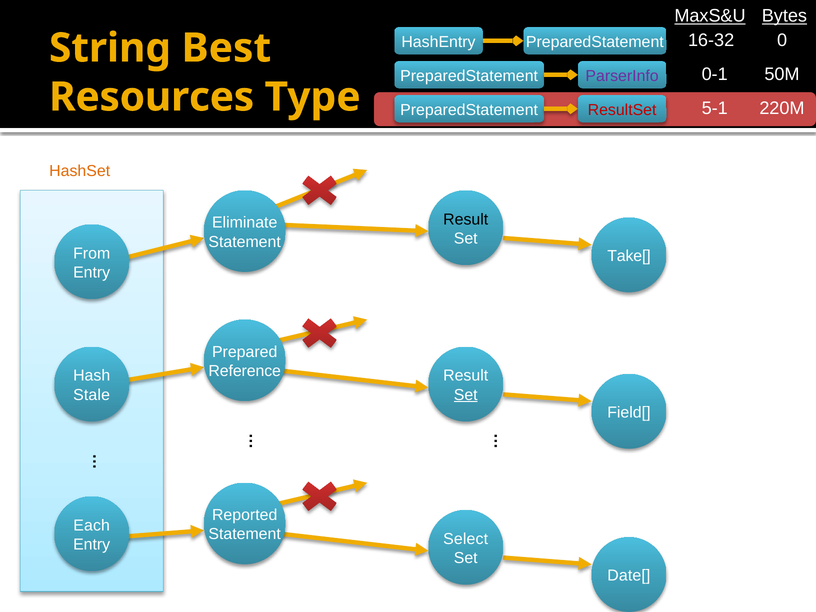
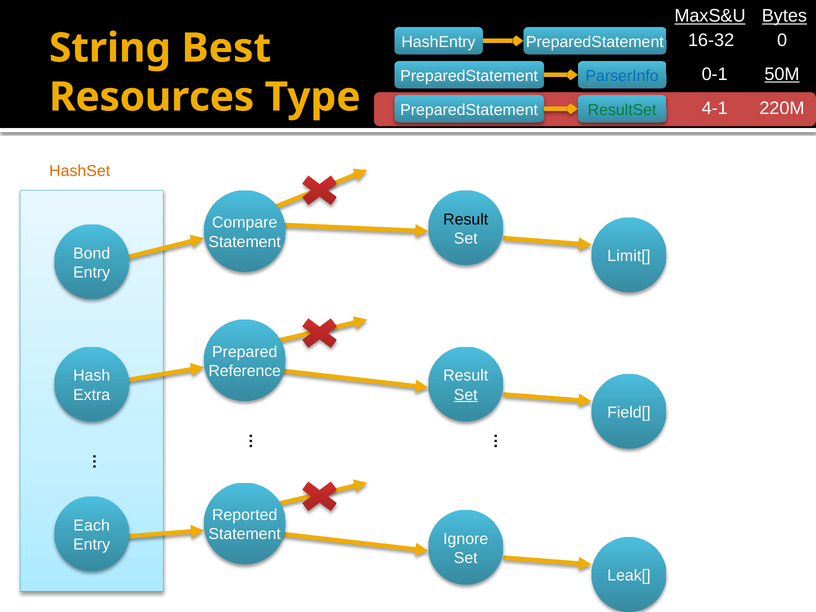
50M underline: none -> present
ParserInfo colour: purple -> blue
5-1: 5-1 -> 4-1
ResultSet colour: red -> green
Eliminate: Eliminate -> Compare
From: From -> Bond
Take[: Take[ -> Limit[
Stale: Stale -> Extra
Select: Select -> Ignore
Date[: Date[ -> Leak[
